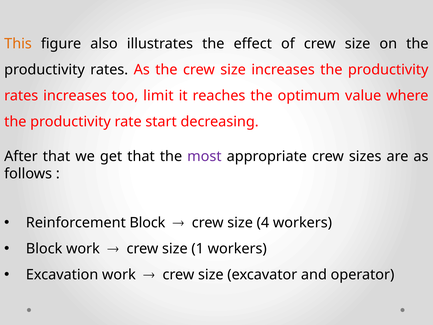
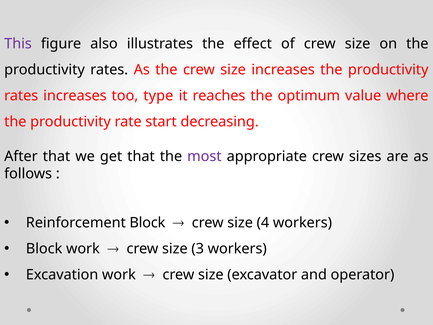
This colour: orange -> purple
limit: limit -> type
1: 1 -> 3
